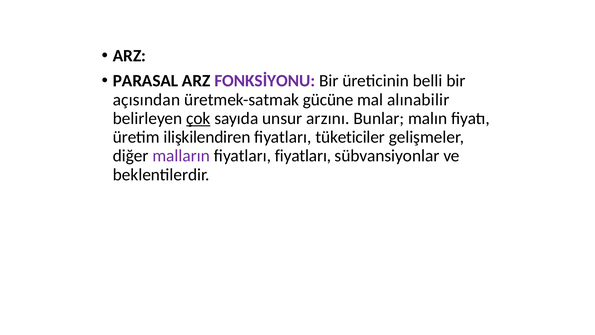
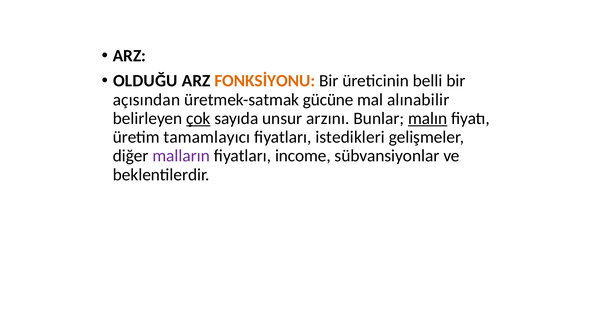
PARASAL: PARASAL -> OLDUĞU
FONKSİYONU colour: purple -> orange
malın underline: none -> present
ilişkilendiren: ilişkilendiren -> tamamlayıcı
tüketiciler: tüketiciler -> istedikleri
fiyatları fiyatları: fiyatları -> income
